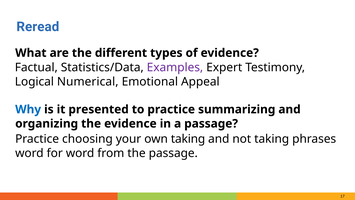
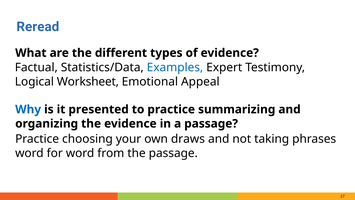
Examples colour: purple -> blue
Numerical: Numerical -> Worksheet
own taking: taking -> draws
